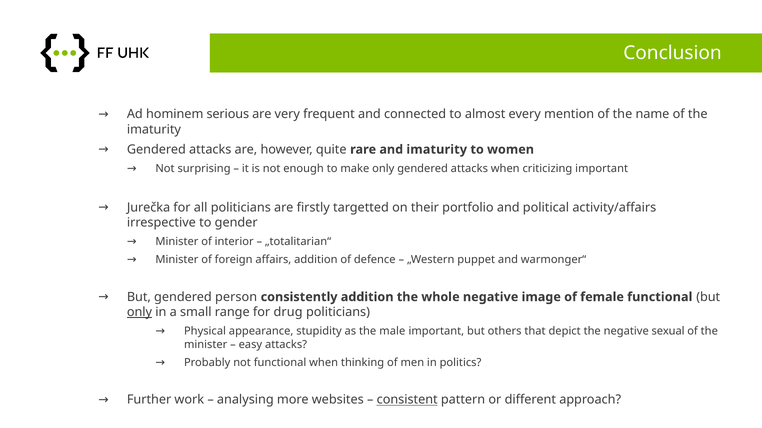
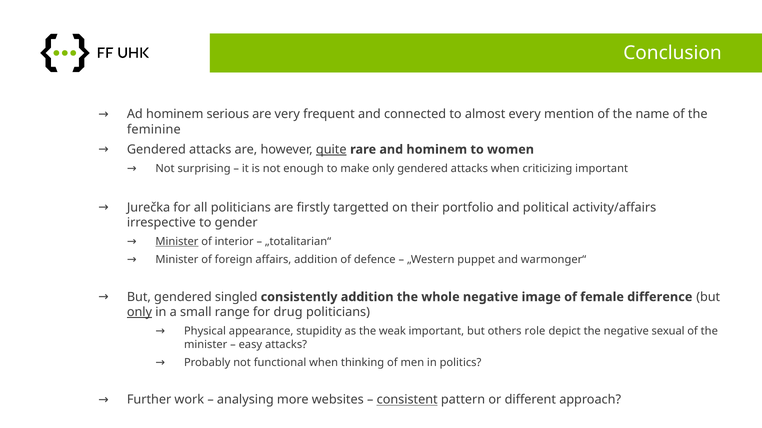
imaturity at (154, 130): imaturity -> feminine
quite underline: none -> present
and imaturity: imaturity -> hominem
Minister at (177, 242) underline: none -> present
person: person -> singled
female functional: functional -> difference
male: male -> weak
that: that -> role
